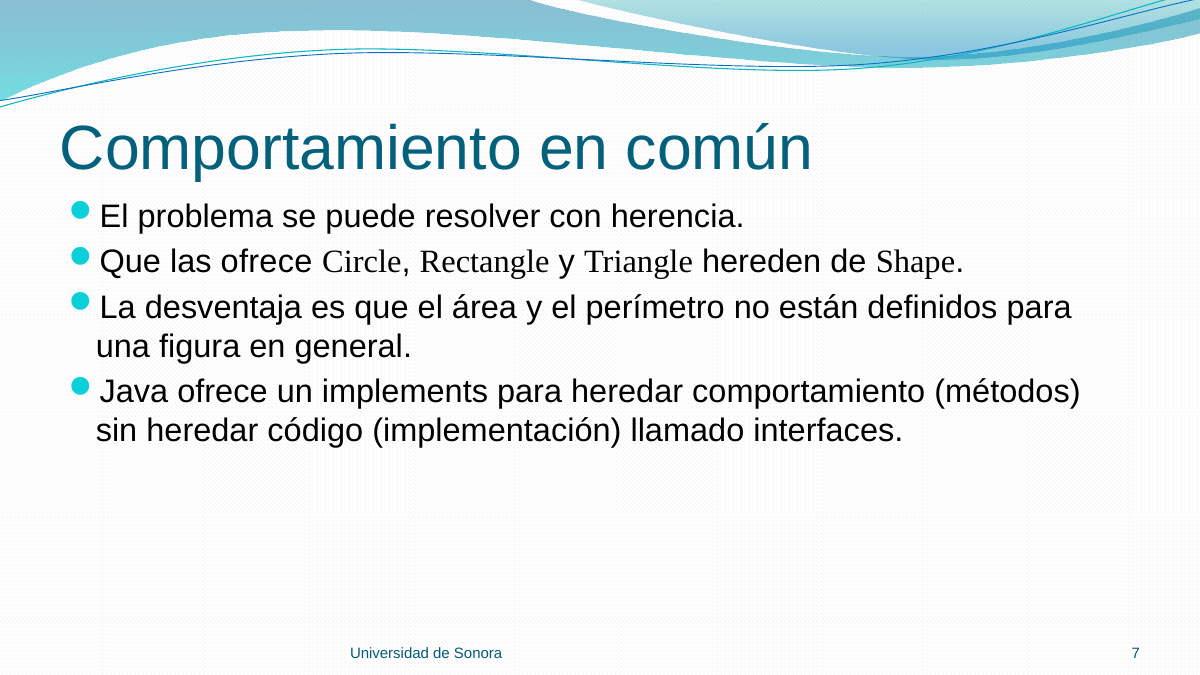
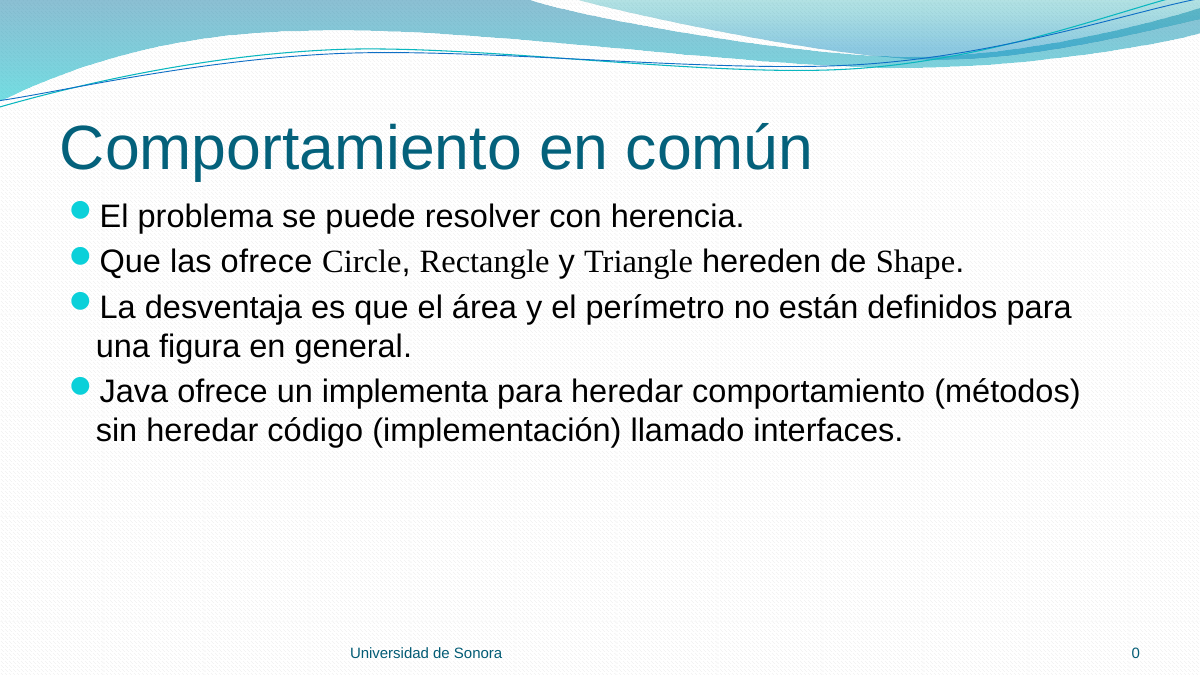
implements: implements -> implementa
7: 7 -> 0
